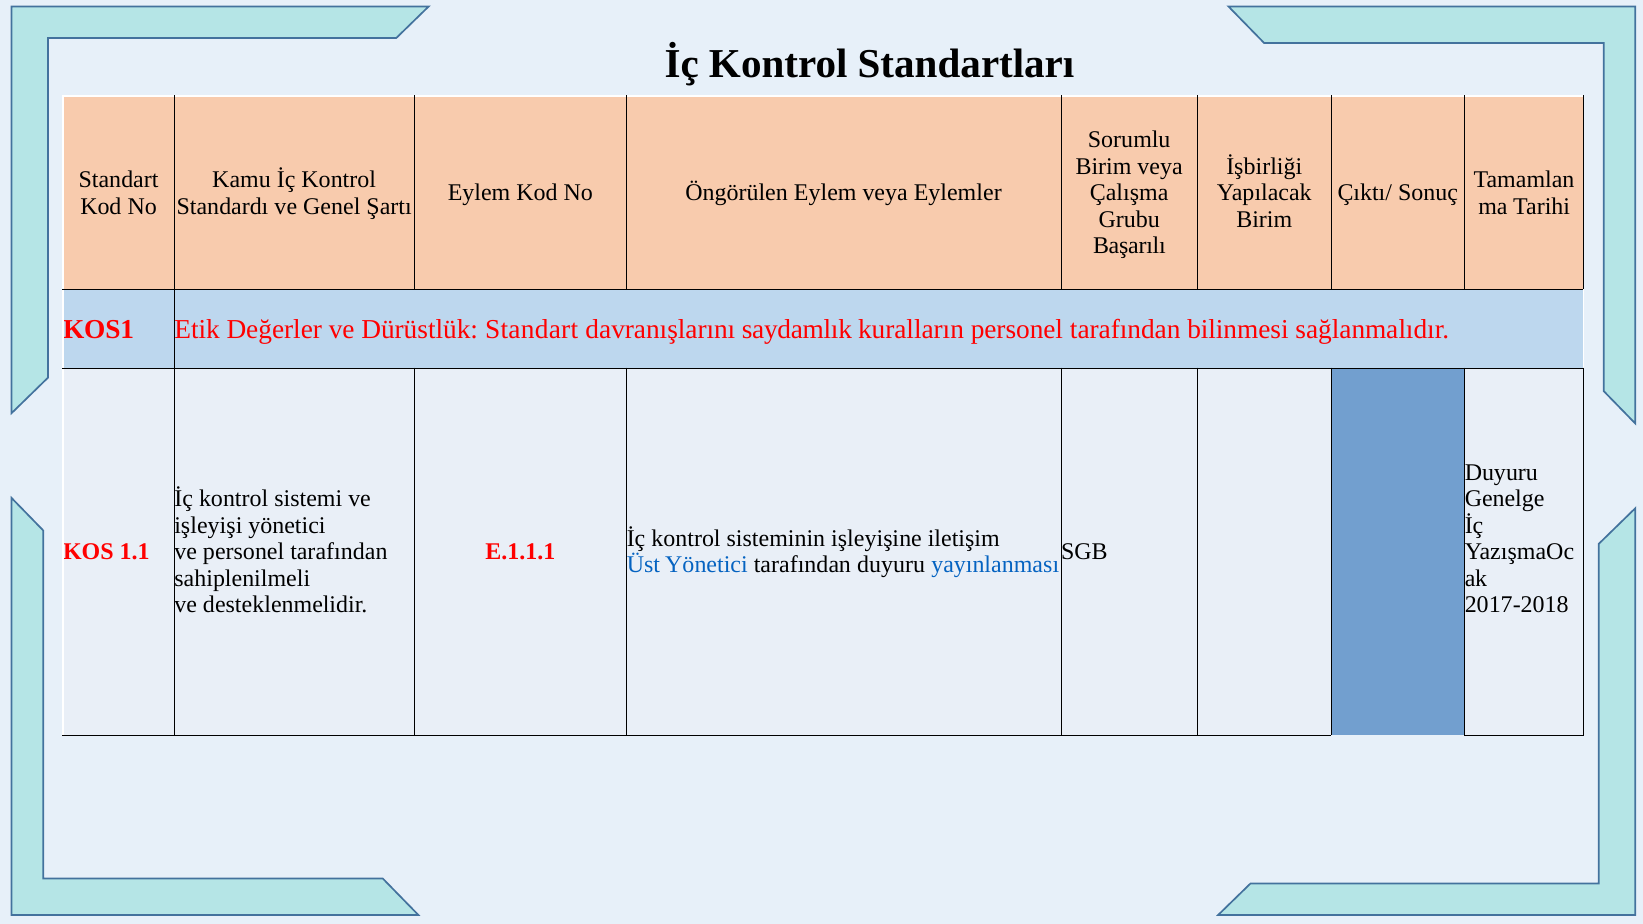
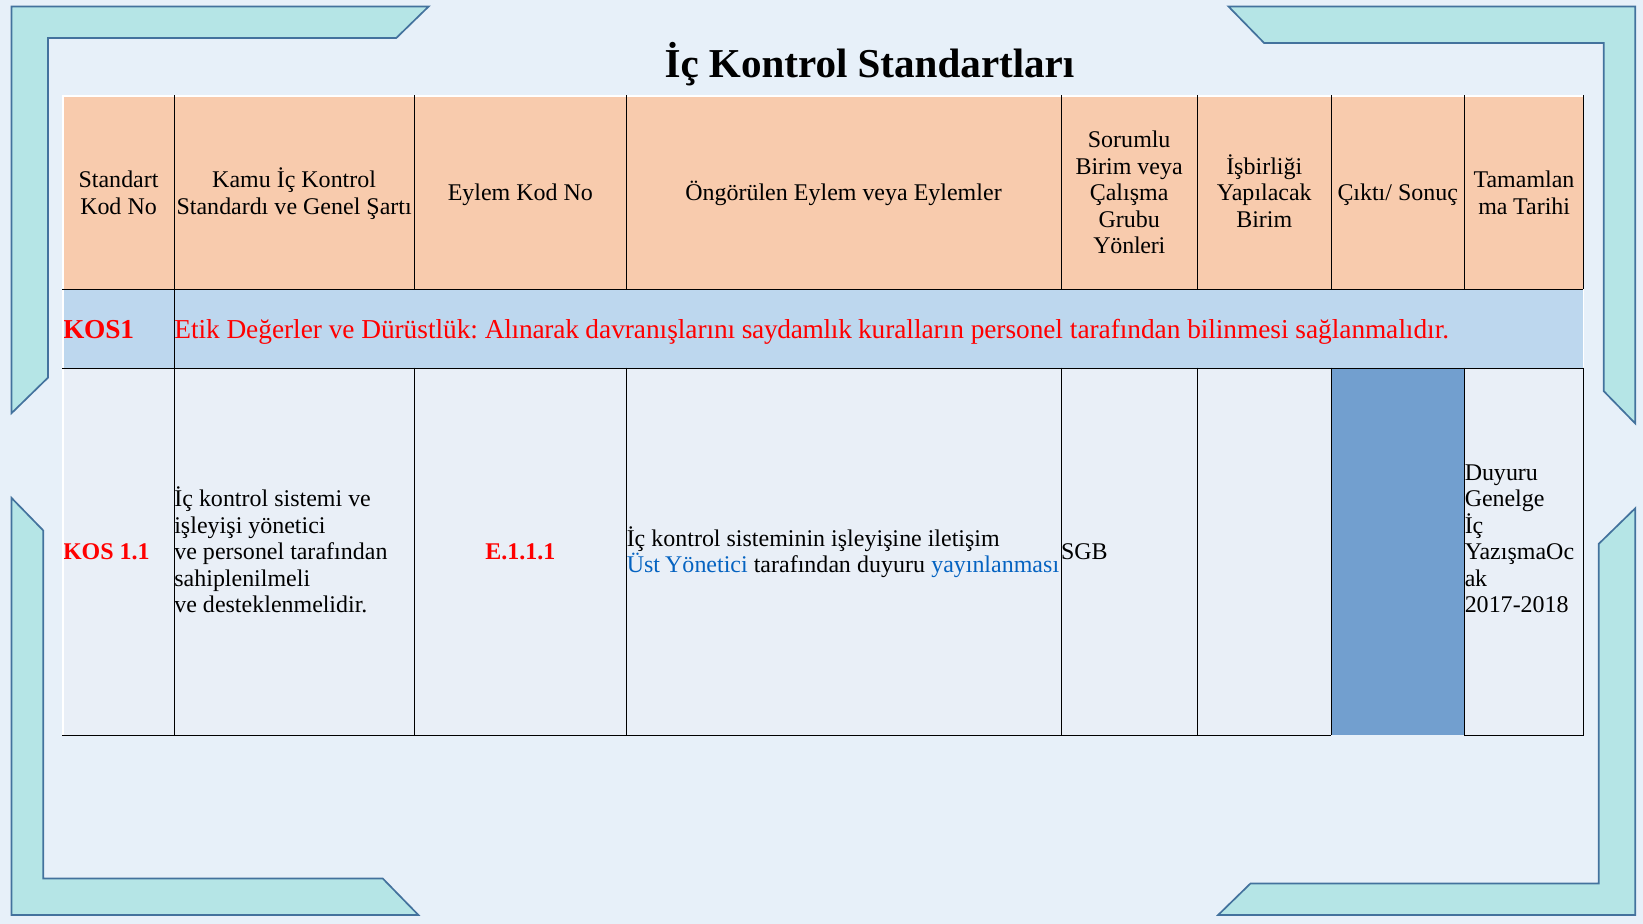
Başarılı: Başarılı -> Yönleri
Dürüstlük Standart: Standart -> Alınarak
